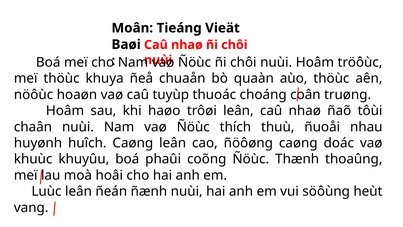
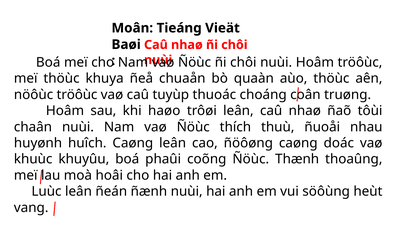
nöôùc hoaøn: hoaøn -> tröôùc
